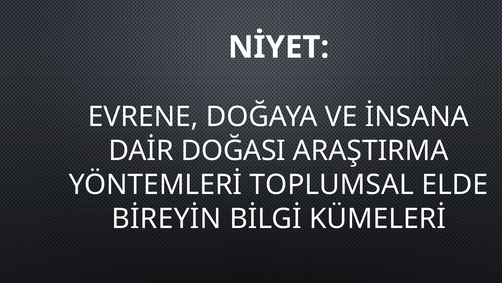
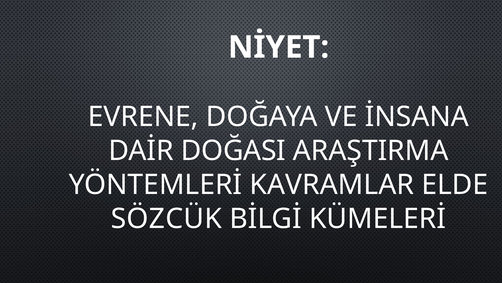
TOPLUMSAL: TOPLUMSAL -> KAVRAMLAR
BİREYİN: BİREYİN -> SÖZCÜK
